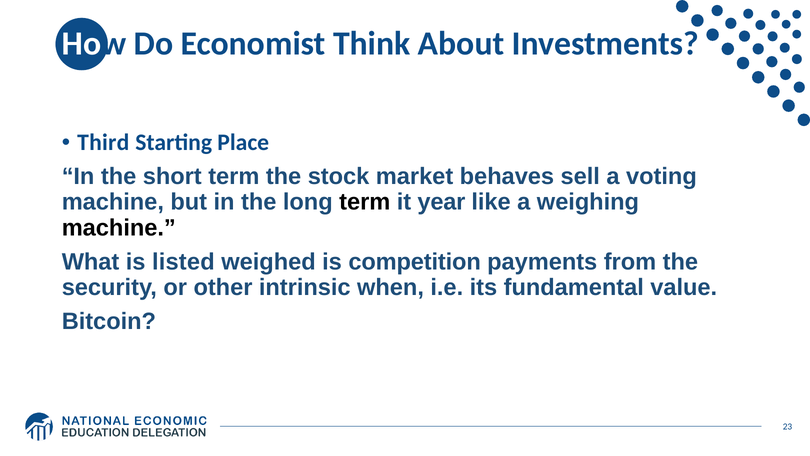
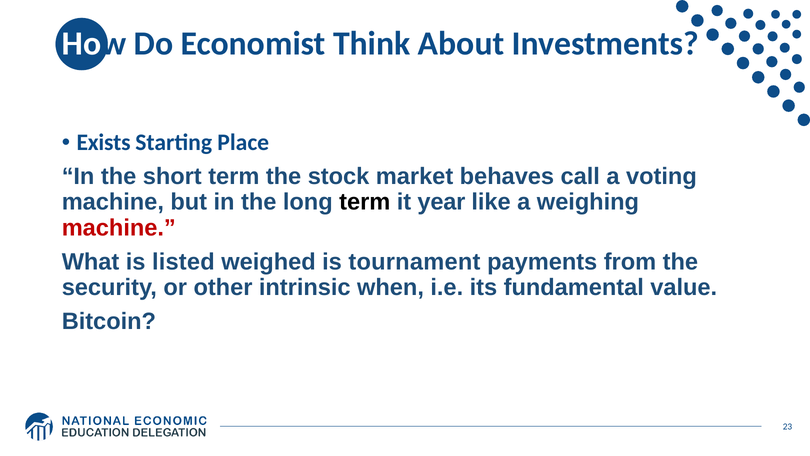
Third: Third -> Exists
sell: sell -> call
machine at (119, 228) colour: black -> red
competition: competition -> tournament
